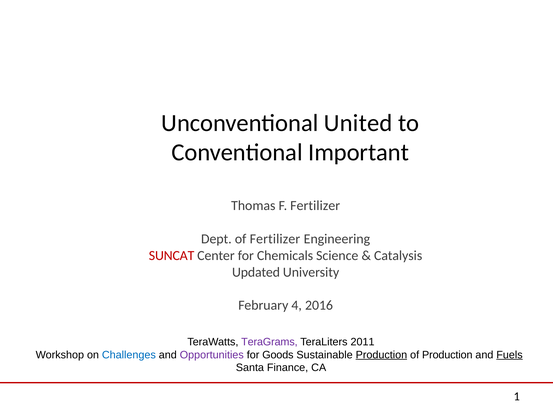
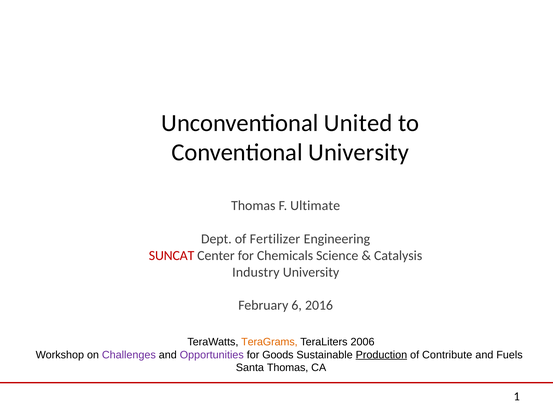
Conventional Important: Important -> University
F Fertilizer: Fertilizer -> Ultimate
Updated: Updated -> Industry
4: 4 -> 6
TeraGrams colour: purple -> orange
2011: 2011 -> 2006
Challenges colour: blue -> purple
of Production: Production -> Contribute
Fuels underline: present -> none
Santa Finance: Finance -> Thomas
